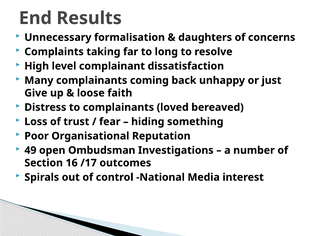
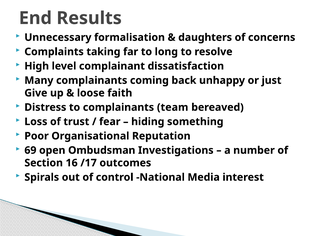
loved: loved -> team
49: 49 -> 69
